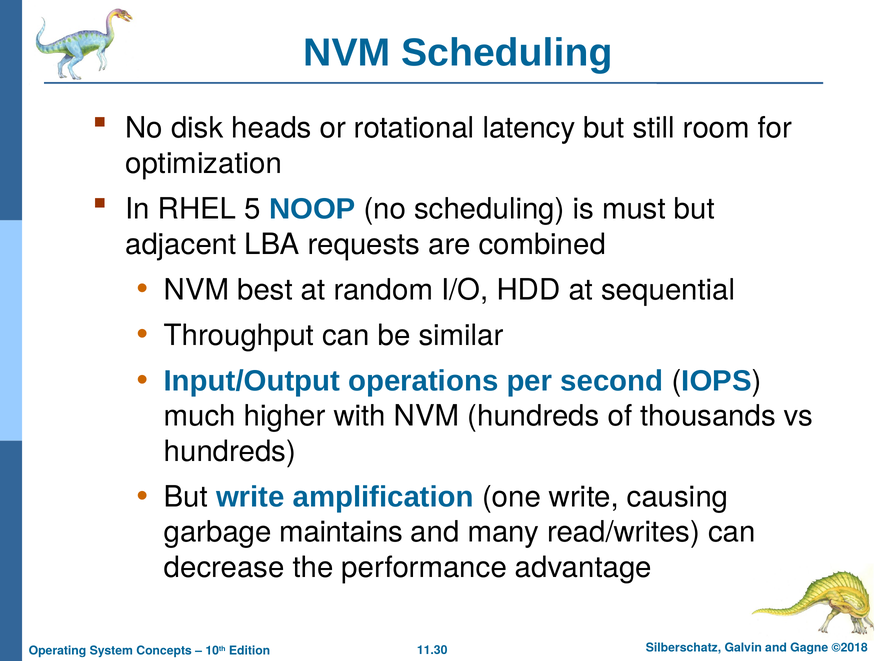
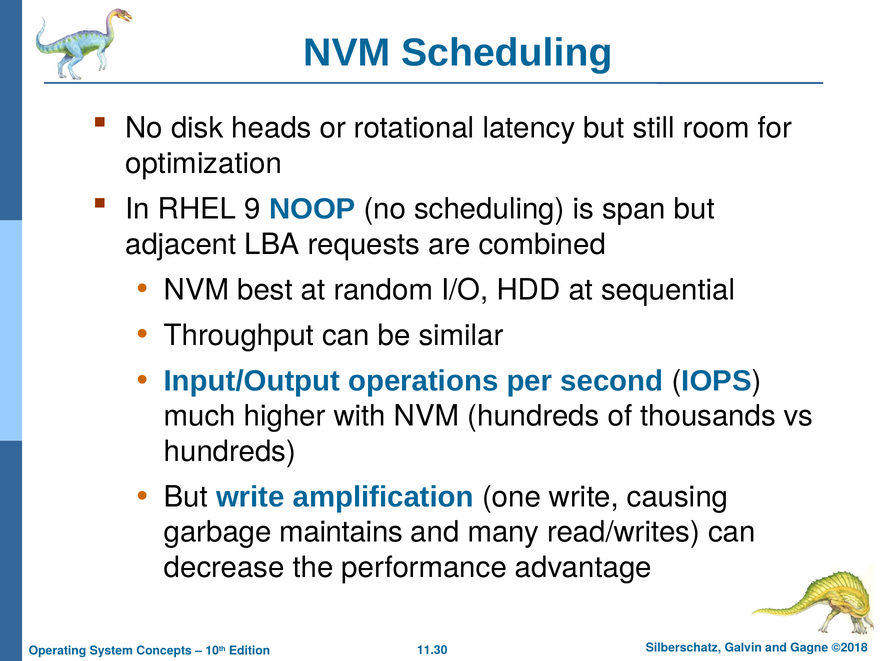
5: 5 -> 9
must: must -> span
